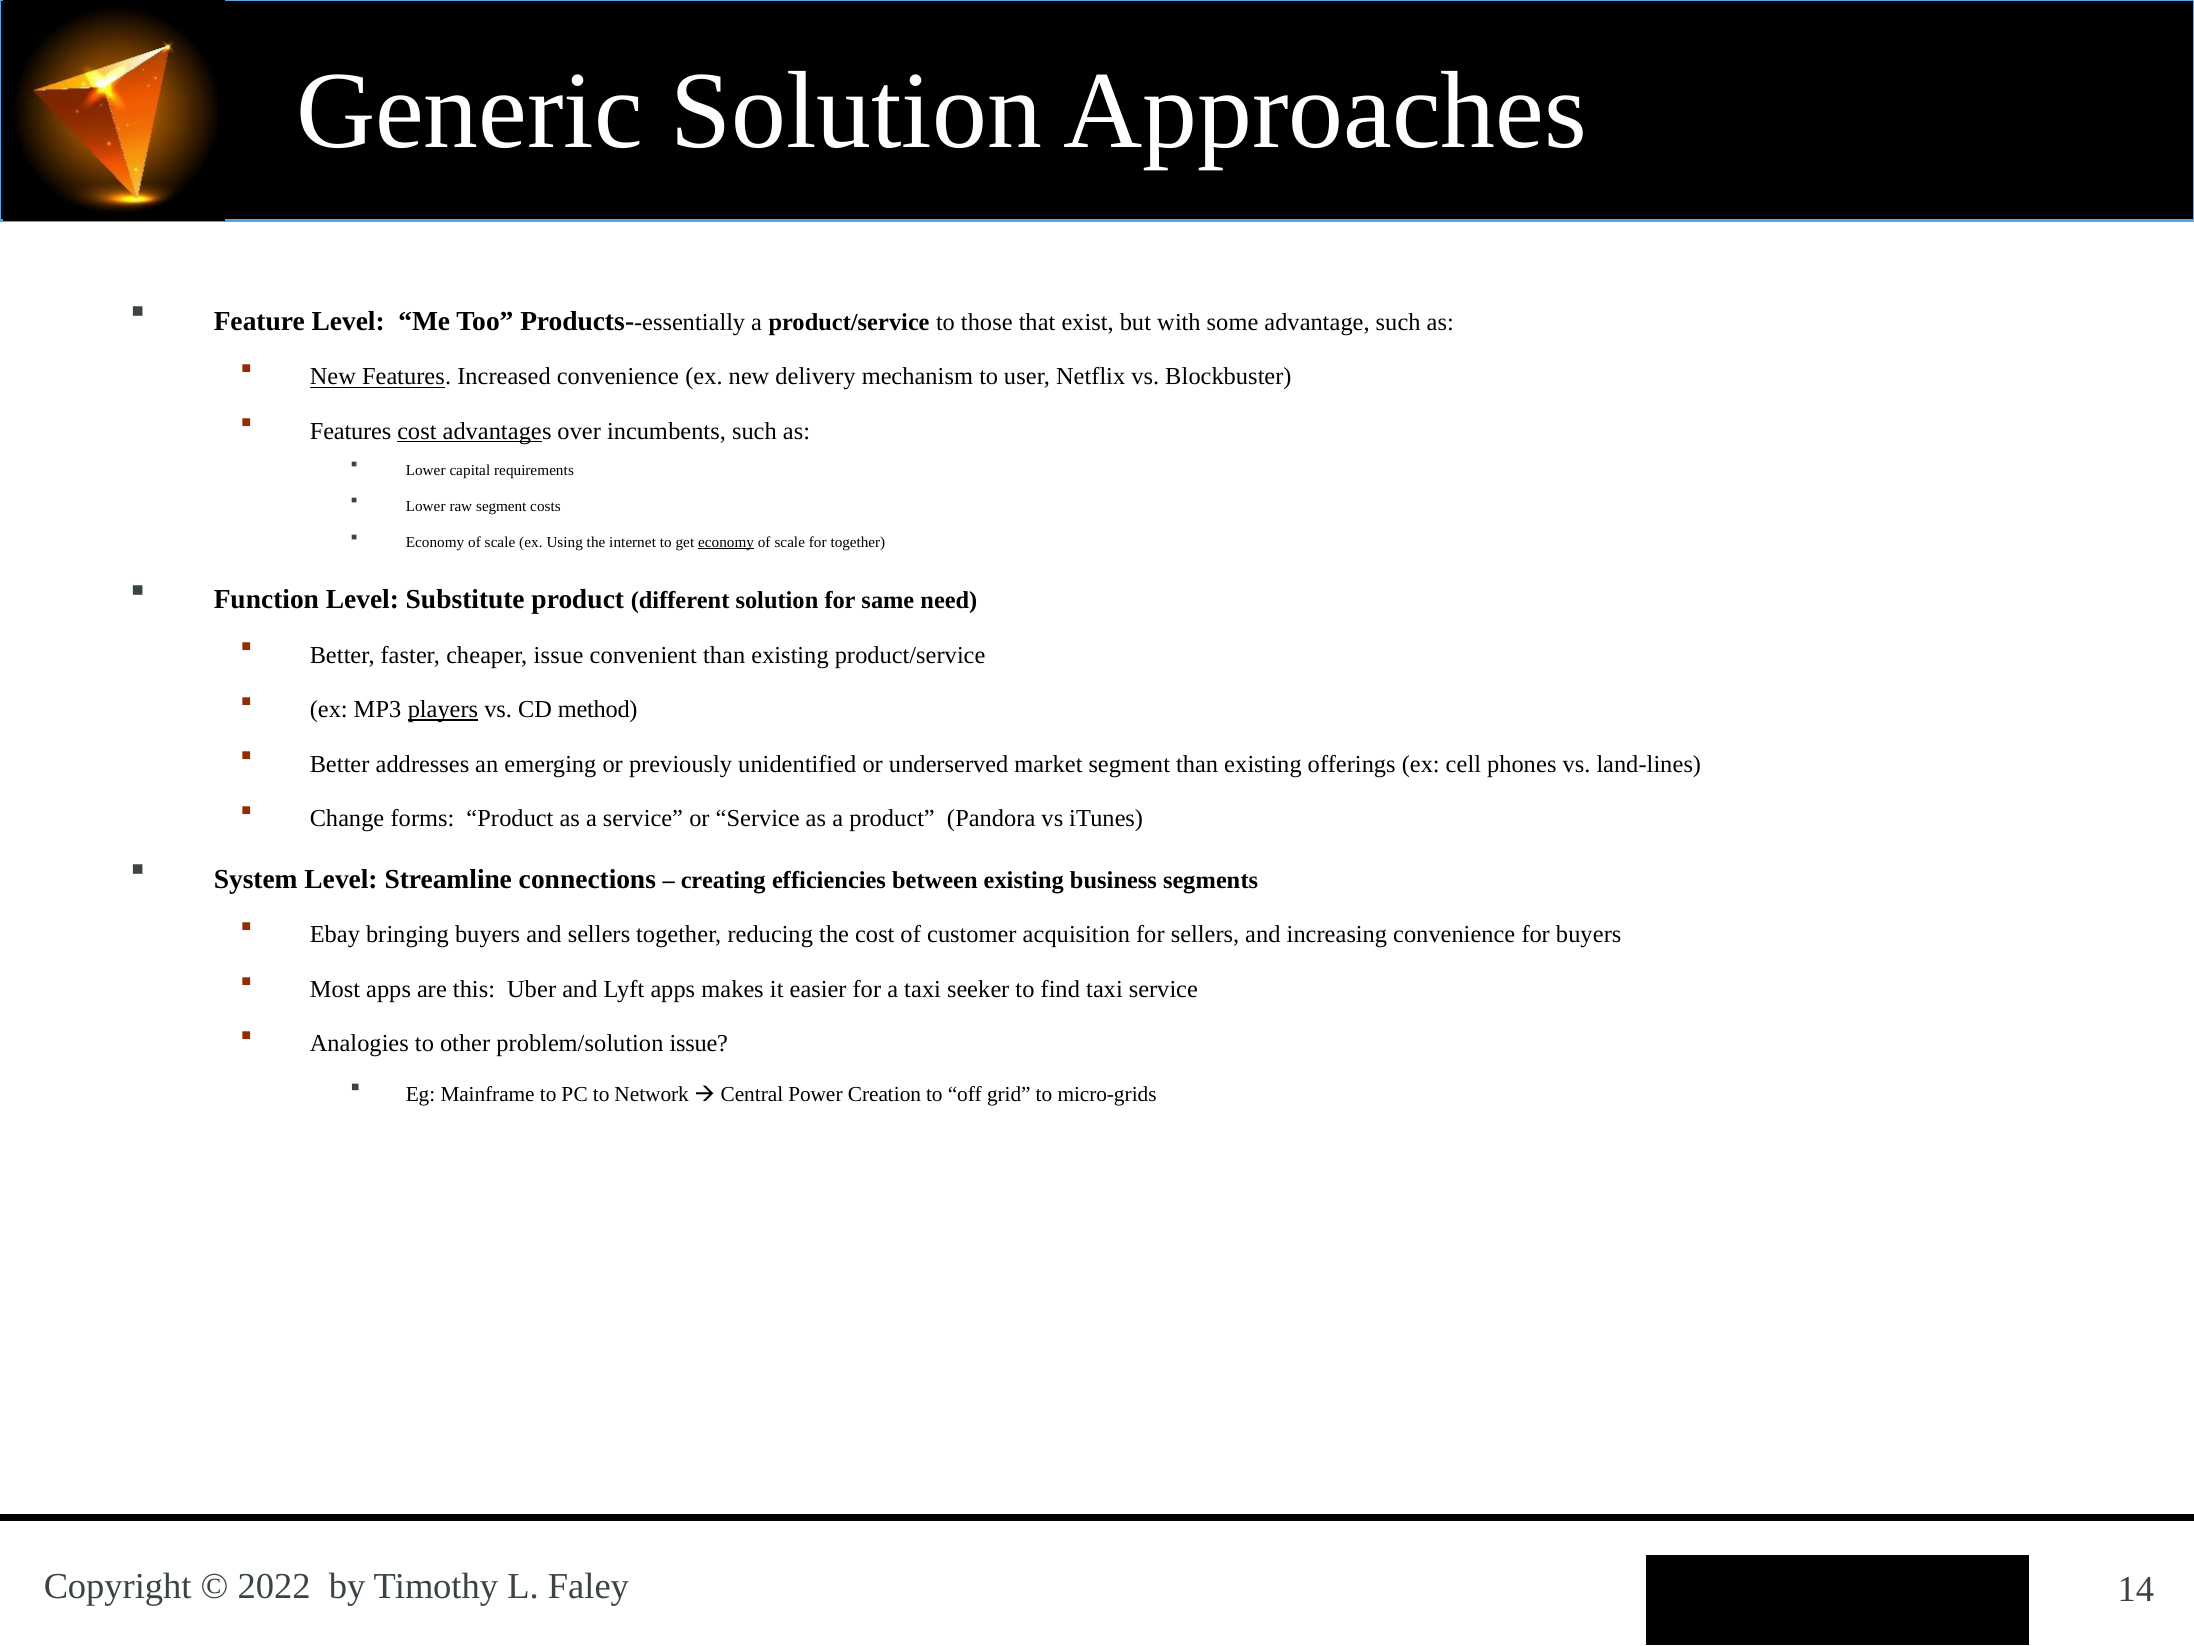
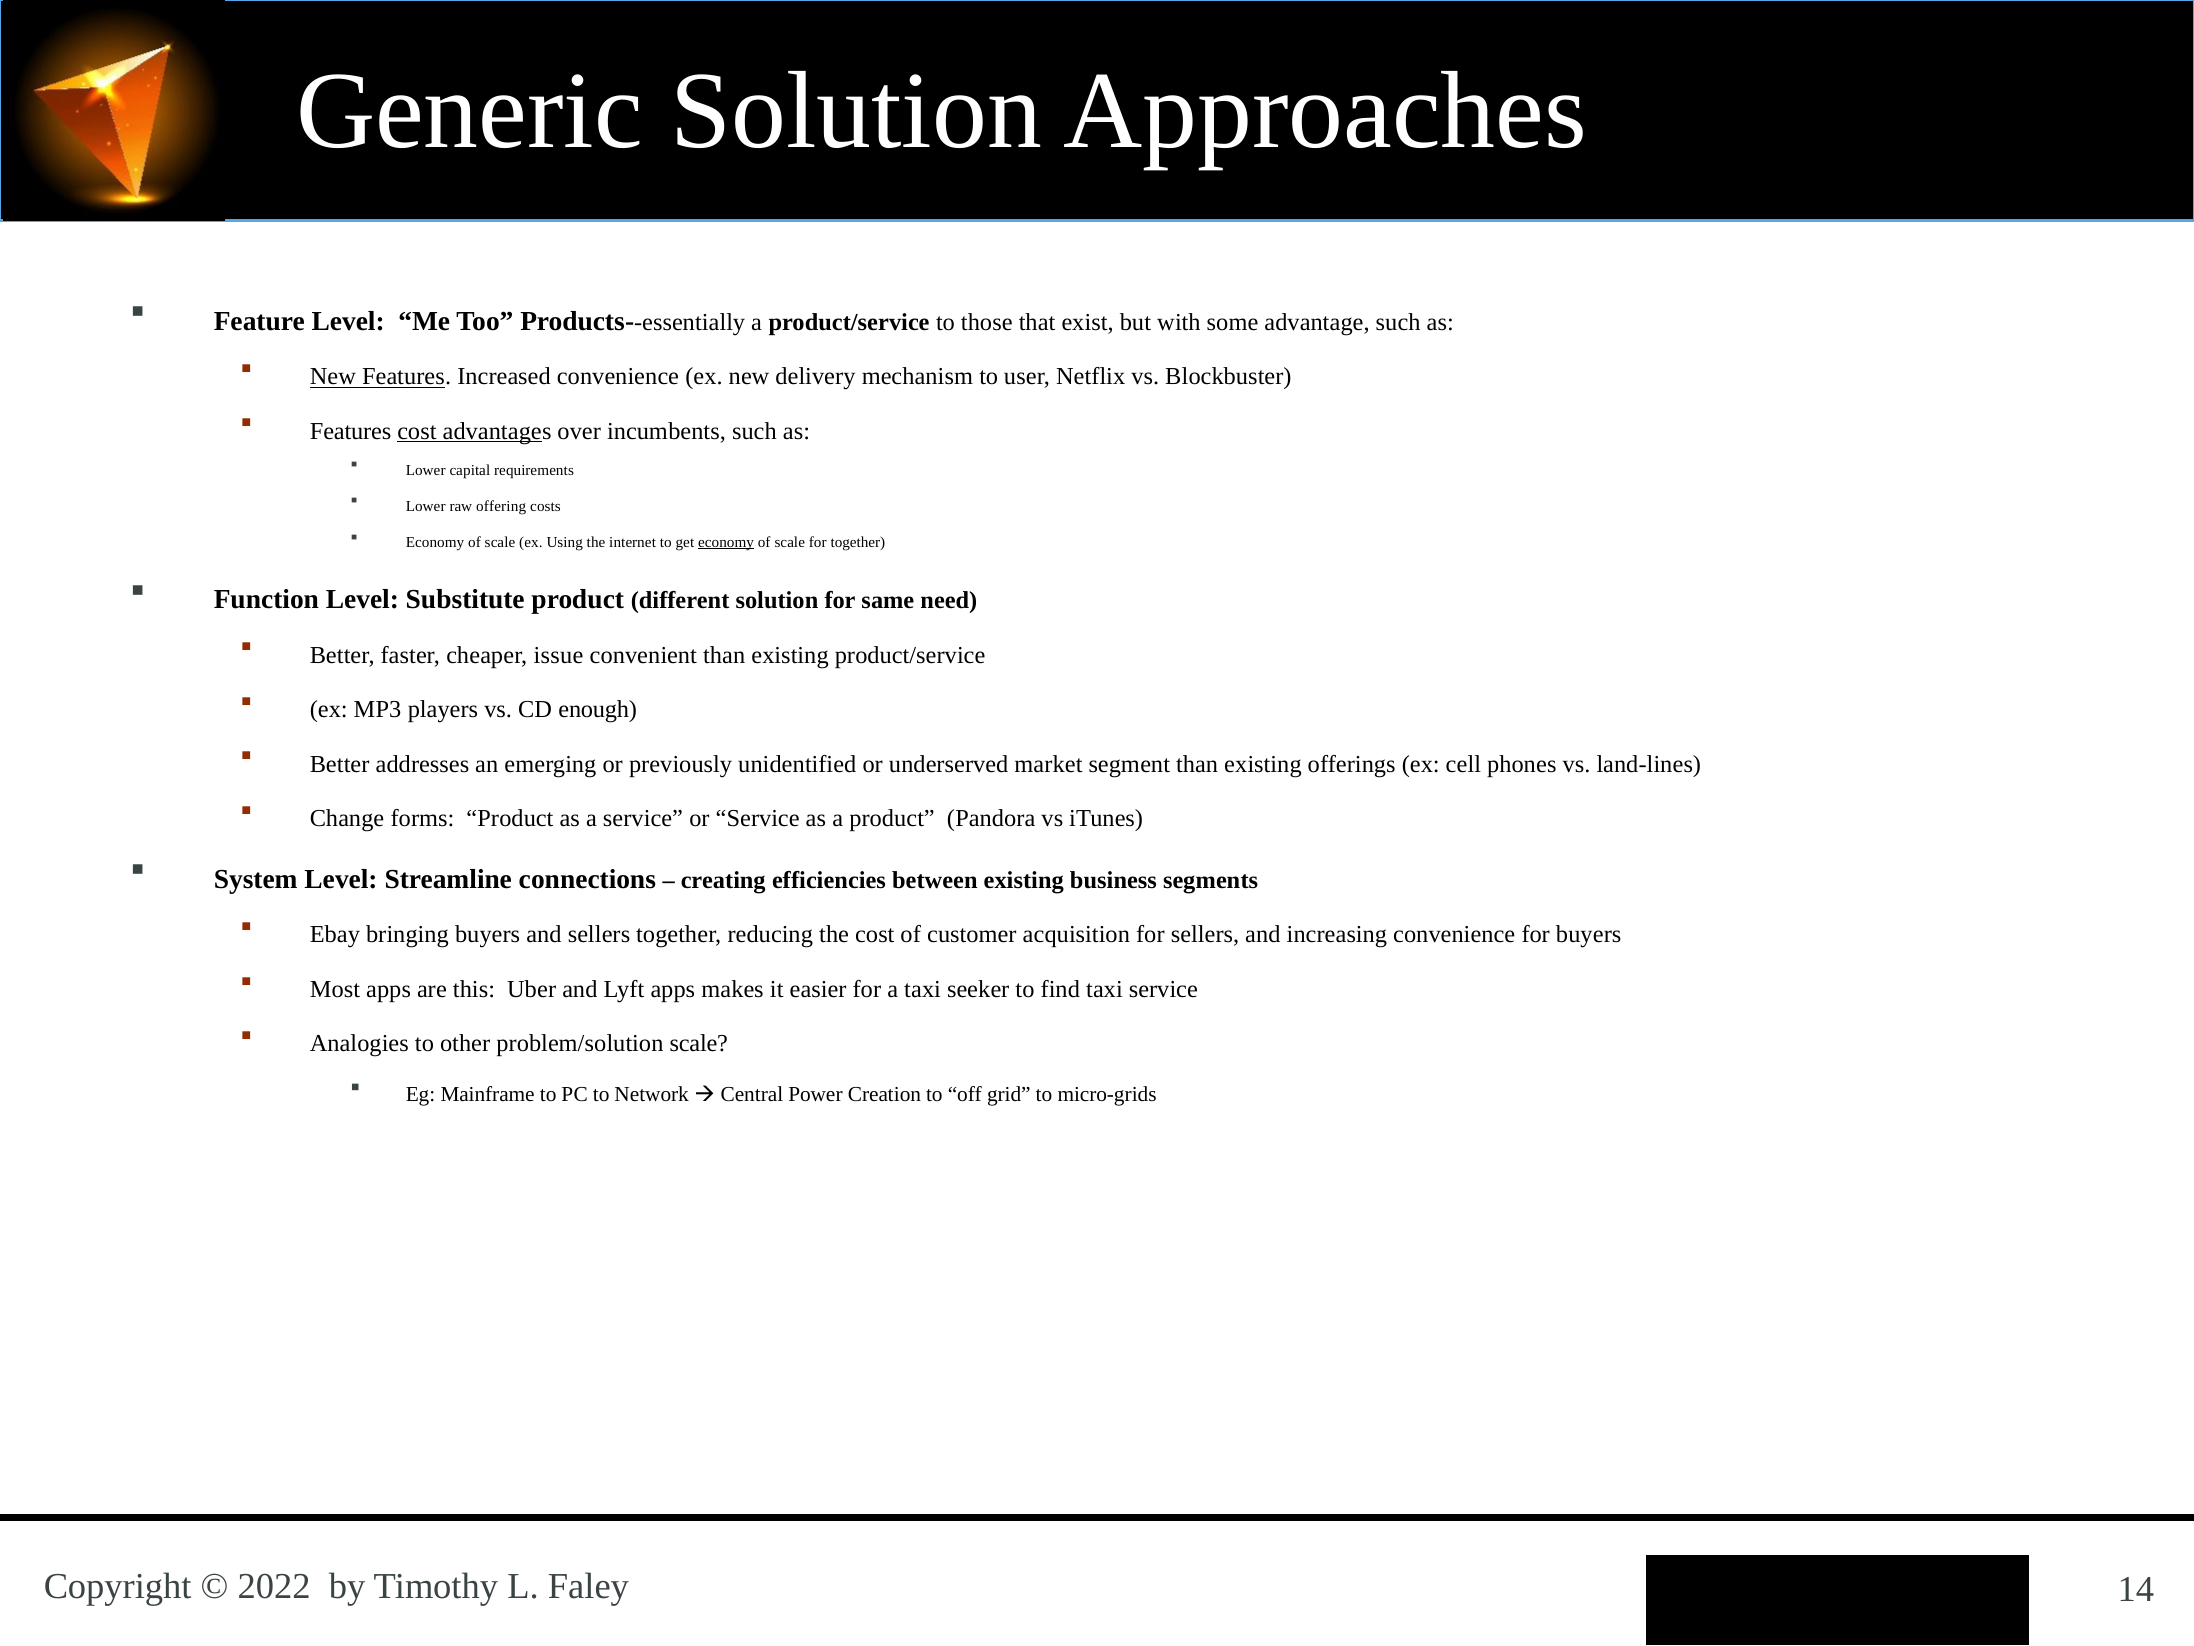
raw segment: segment -> offering
players underline: present -> none
method: method -> enough
problem/solution issue: issue -> scale
